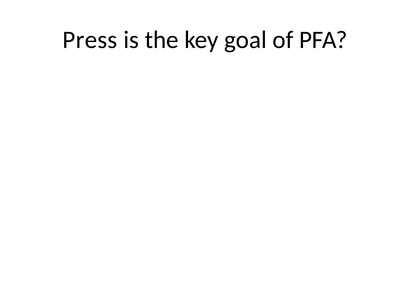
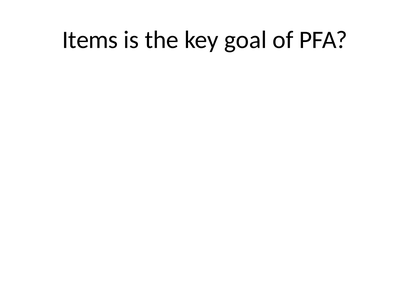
Press: Press -> Items
